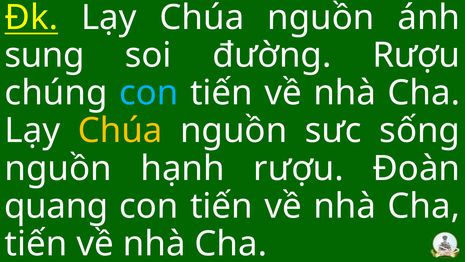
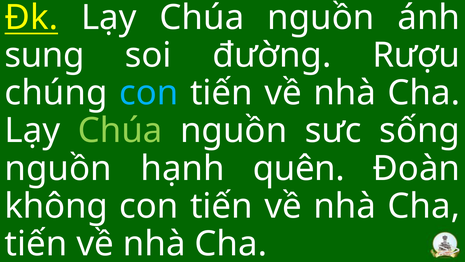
Chúa at (120, 131) colour: yellow -> light green
hạnh rượu: rượu -> quên
quang: quang -> không
